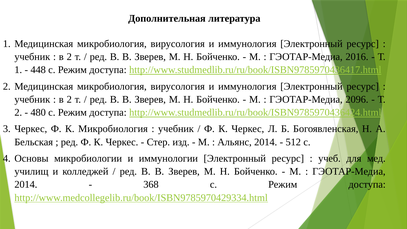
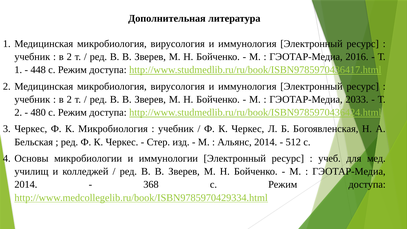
2096: 2096 -> 2033
